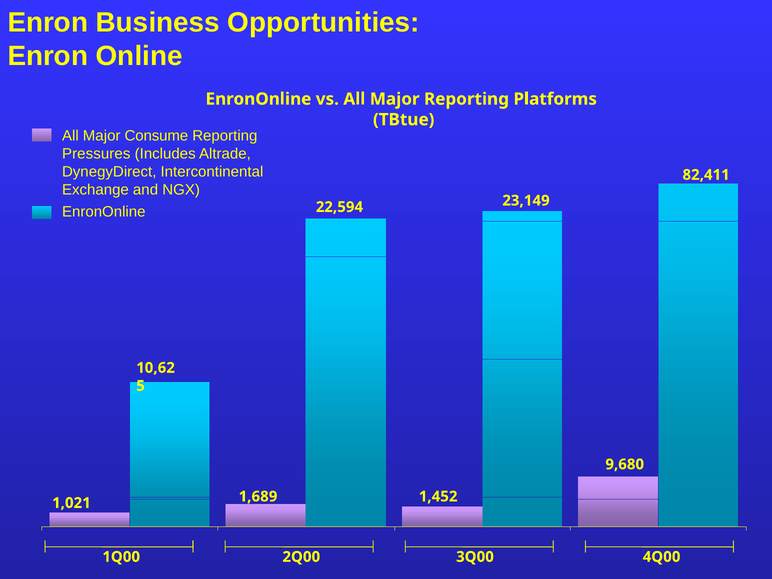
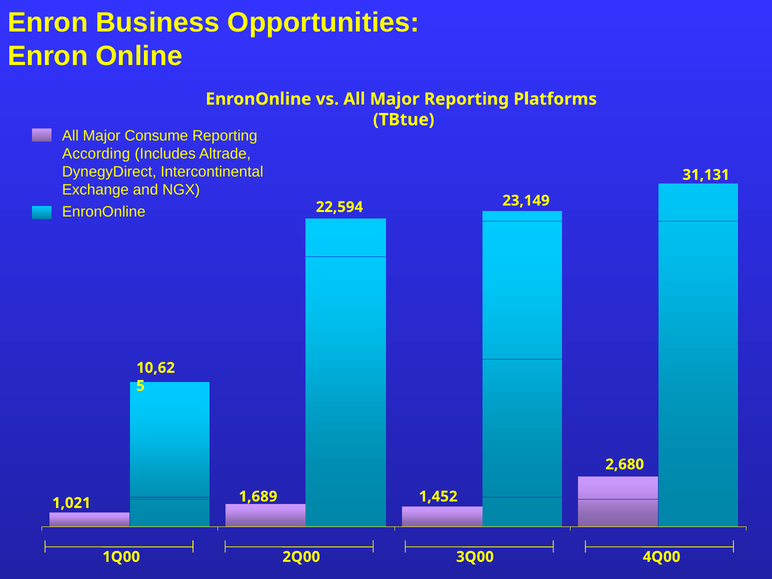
Pressures: Pressures -> According
82,411: 82,411 -> 31,131
9,680: 9,680 -> 2,680
